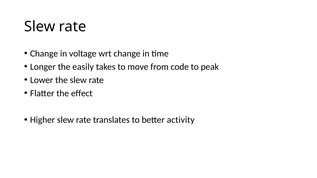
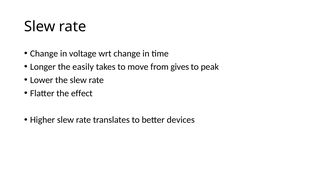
code: code -> gives
activity: activity -> devices
